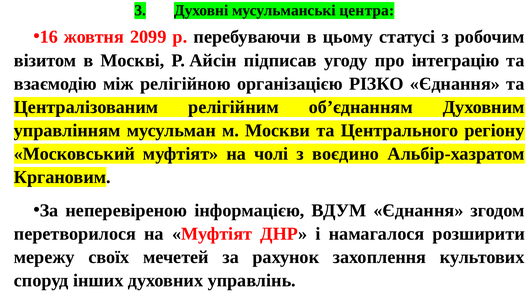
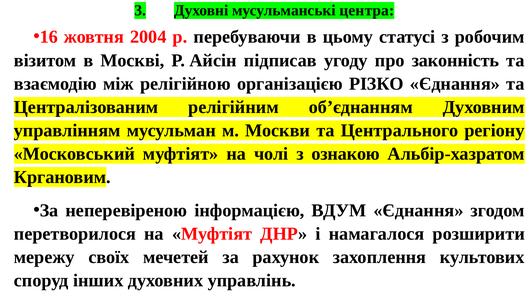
2099: 2099 -> 2004
інтеграцію: інтеграцію -> законність
воєдино: воєдино -> ознакою
